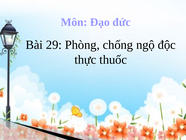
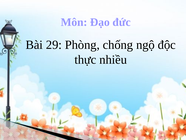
thuốc: thuốc -> nhiều
